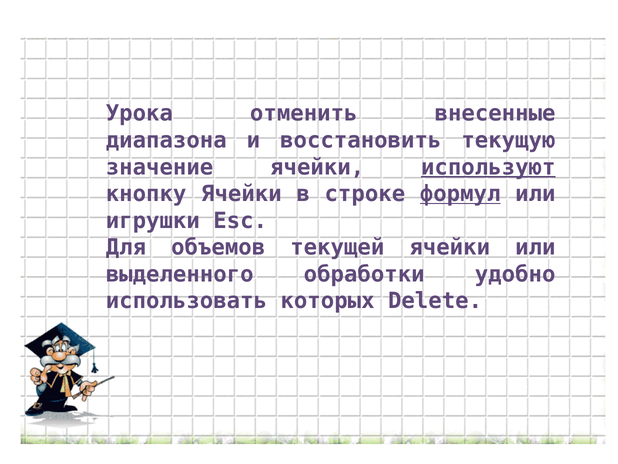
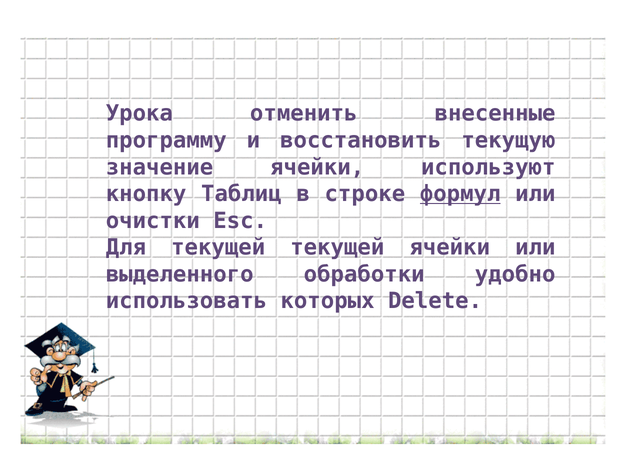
диапазона: диапазона -> программу
используют underline: present -> none
кнопку Ячейки: Ячейки -> Таблиц
игрушки: игрушки -> очистки
Для объемов: объемов -> текущей
